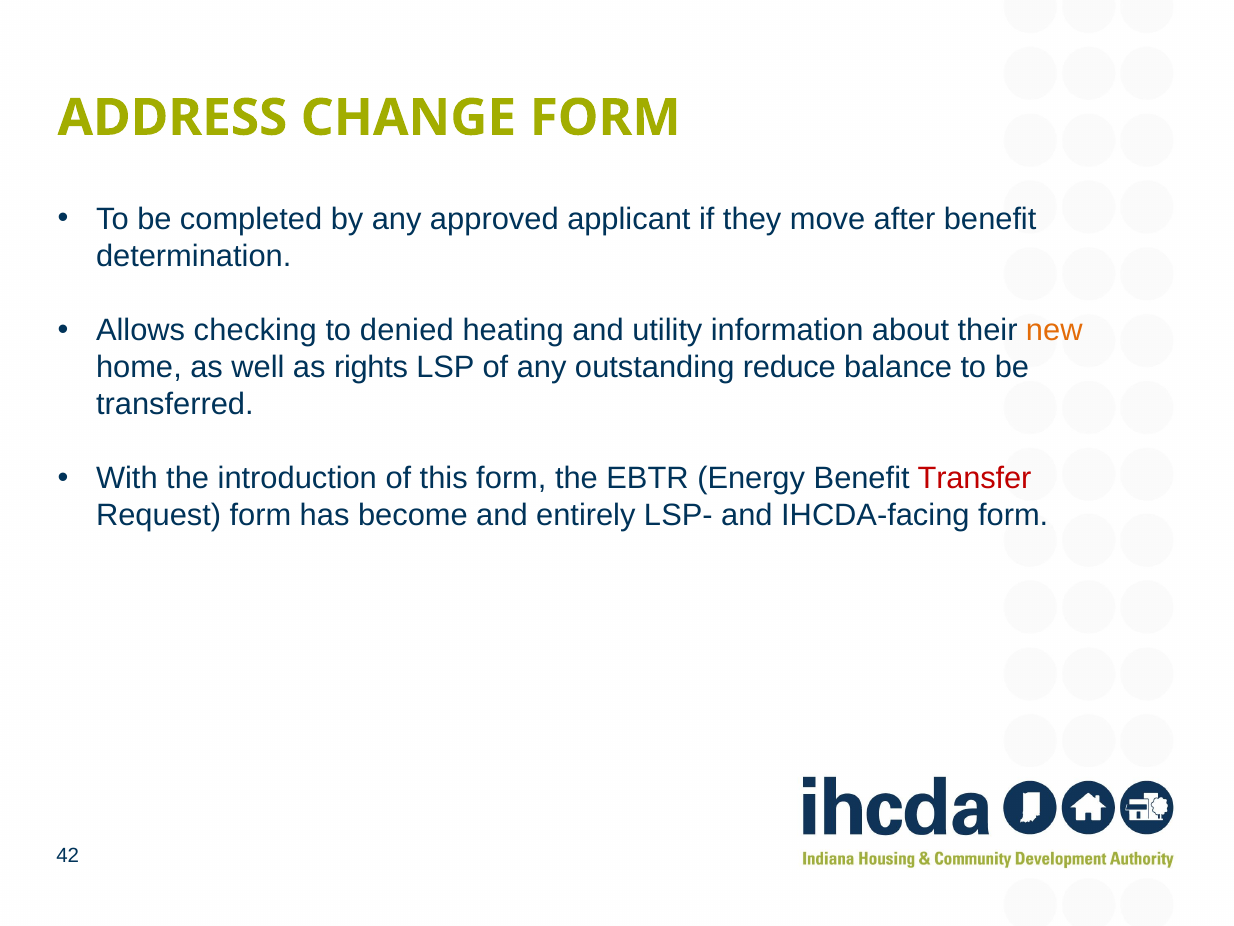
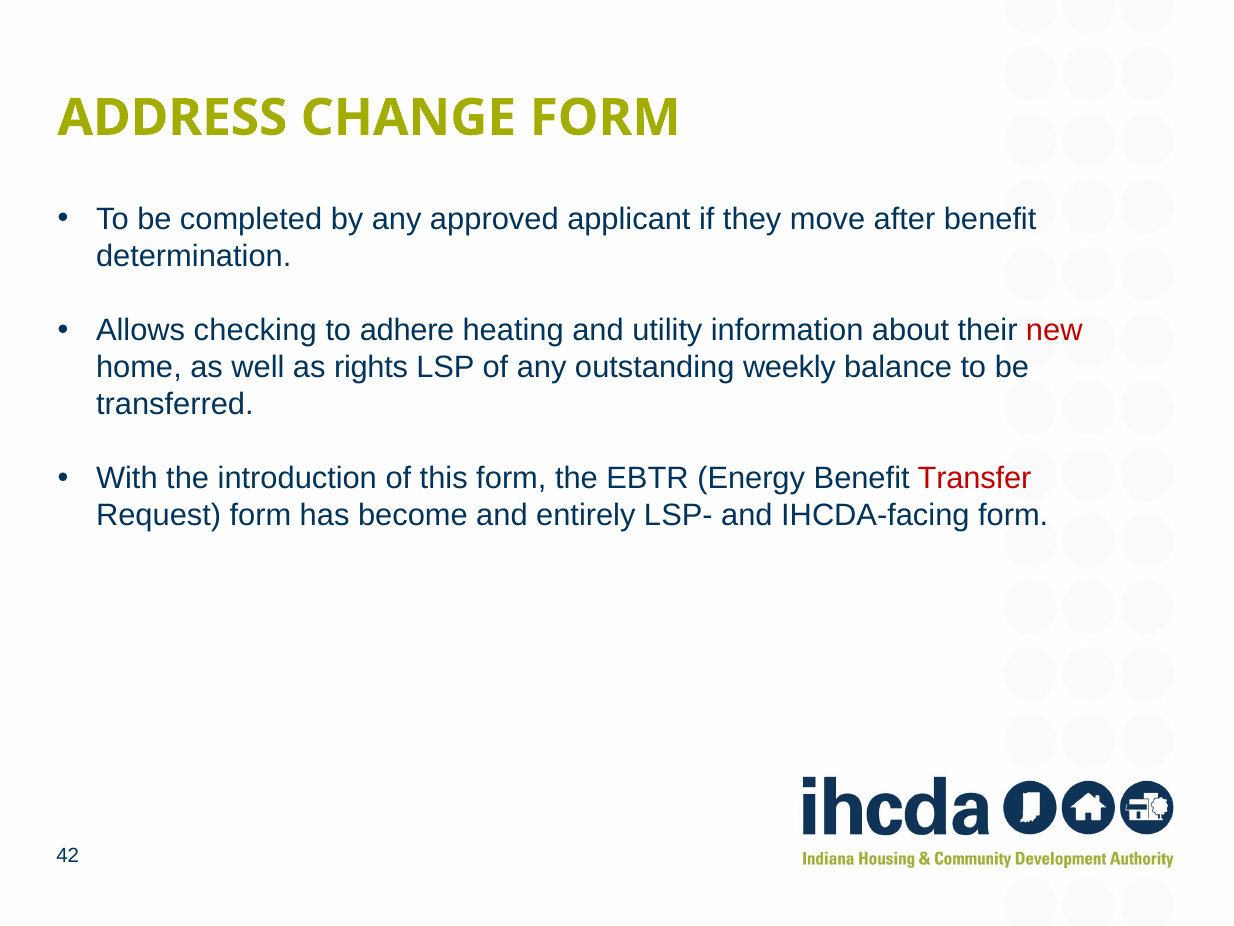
denied: denied -> adhere
new colour: orange -> red
reduce: reduce -> weekly
